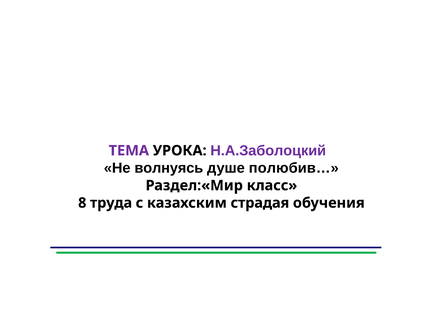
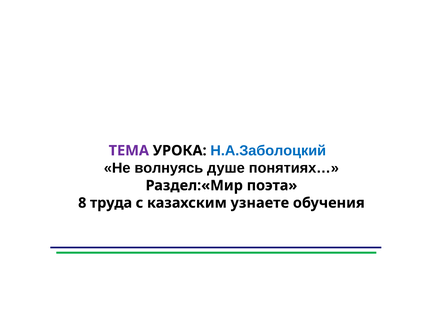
Н.А.Заболоцкий colour: purple -> blue
полюбив…: полюбив… -> понятиях…
класс: класс -> поэта
страдая: страдая -> узнаете
